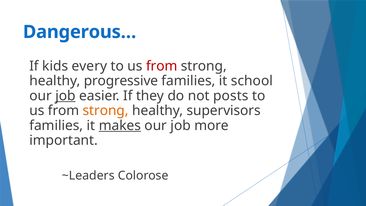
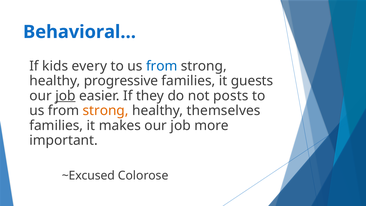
Dangerous…: Dangerous… -> Behavioral…
from at (162, 66) colour: red -> blue
school: school -> guests
supervisors: supervisors -> themselves
makes underline: present -> none
~Leaders: ~Leaders -> ~Excused
